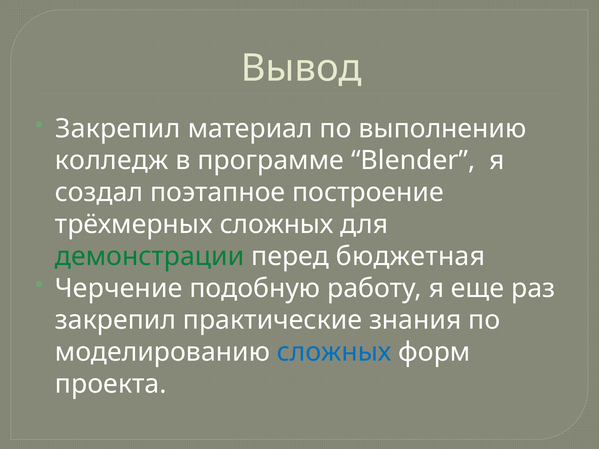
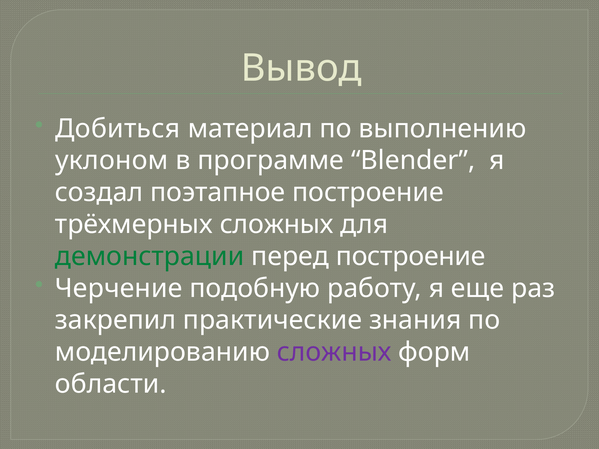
Закрепил at (118, 129): Закрепил -> Добиться
колледж: колледж -> уклоном
перед бюджетная: бюджетная -> построение
сложных at (334, 352) colour: blue -> purple
проекта: проекта -> области
